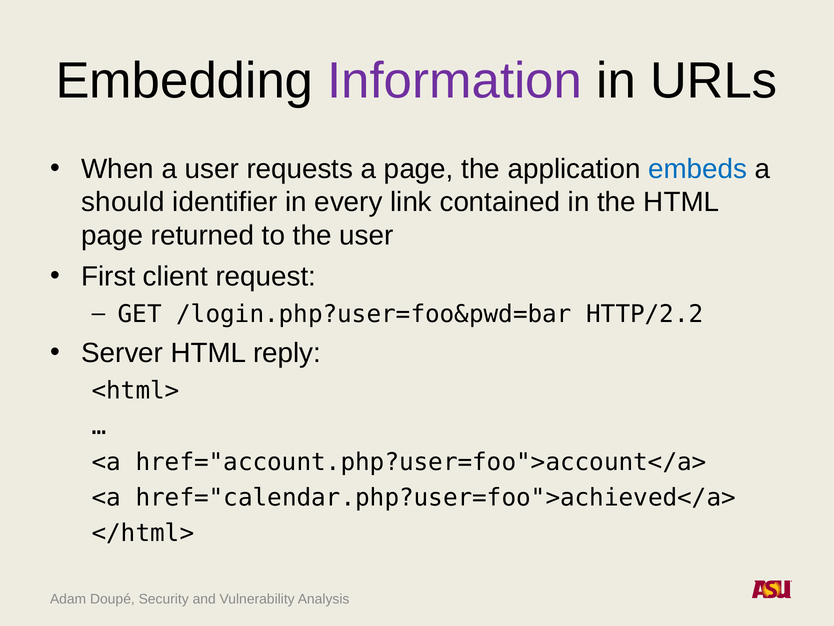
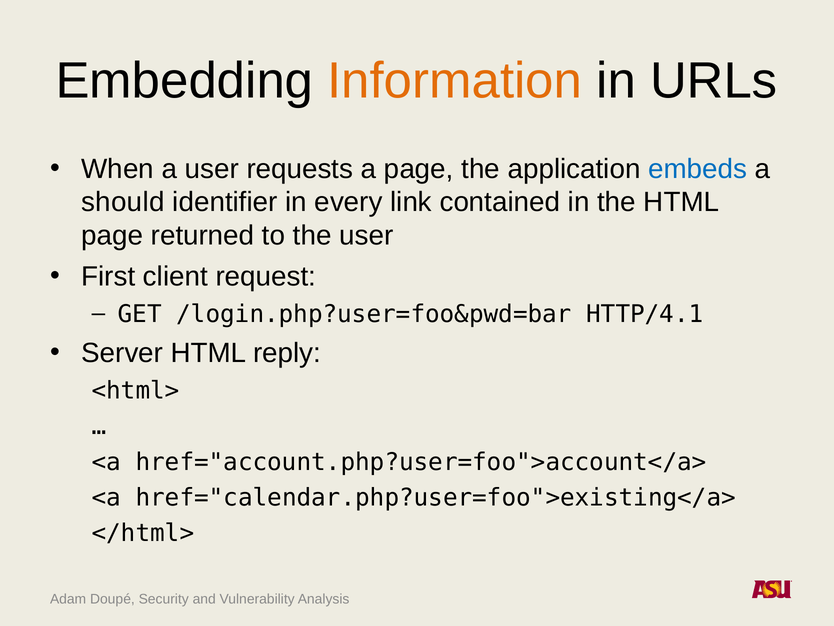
Information colour: purple -> orange
HTTP/2.2: HTTP/2.2 -> HTTP/4.1
href="calendar.php?user=foo">achieved</a>: href="calendar.php?user=foo">achieved</a> -> href="calendar.php?user=foo">existing</a>
